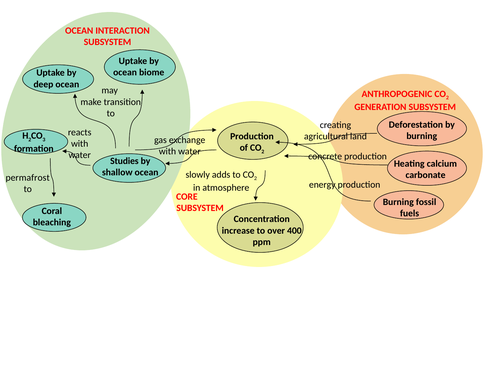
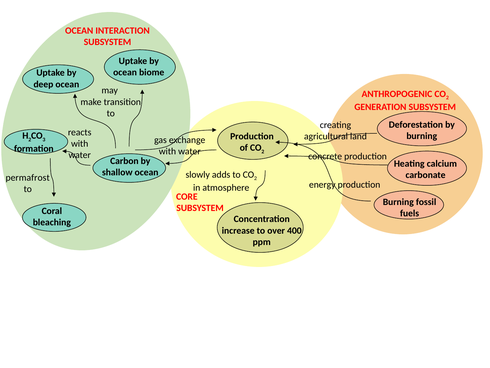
Studies: Studies -> Carbon
